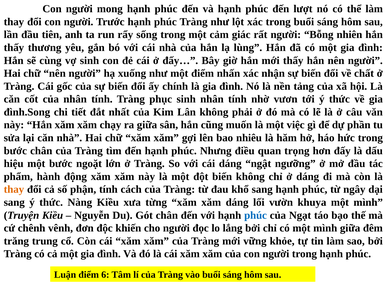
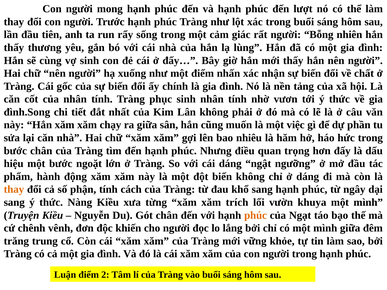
xăm dáng: dáng -> trích
phúc at (256, 215) colour: blue -> orange
6: 6 -> 2
